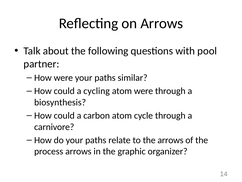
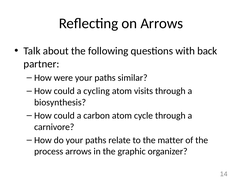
pool: pool -> back
atom were: were -> visits
the arrows: arrows -> matter
